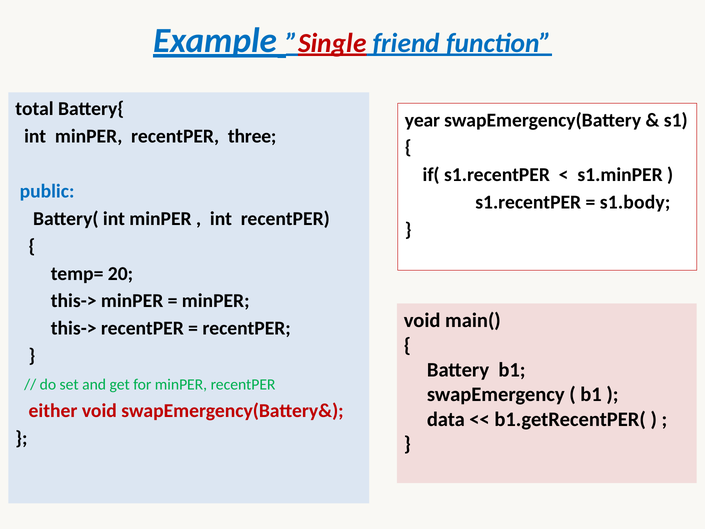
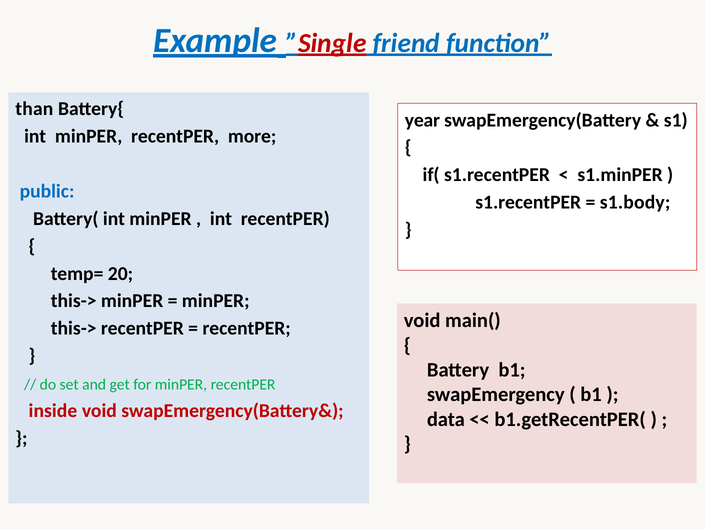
total: total -> than
three: three -> more
either: either -> inside
